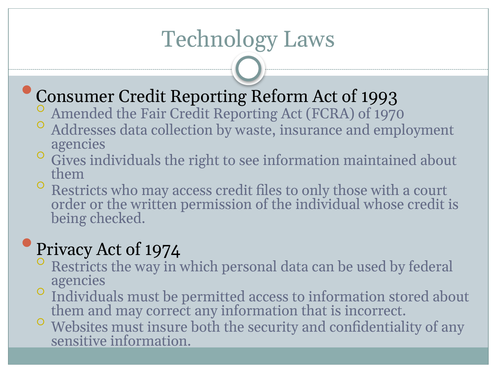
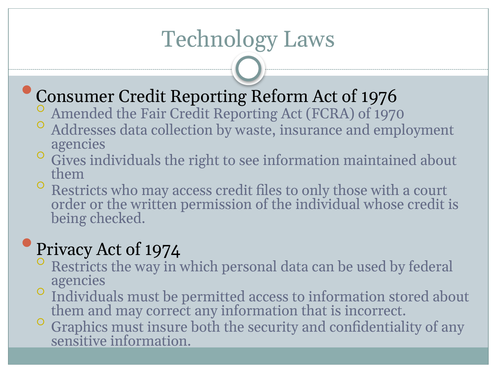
1993: 1993 -> 1976
Websites: Websites -> Graphics
